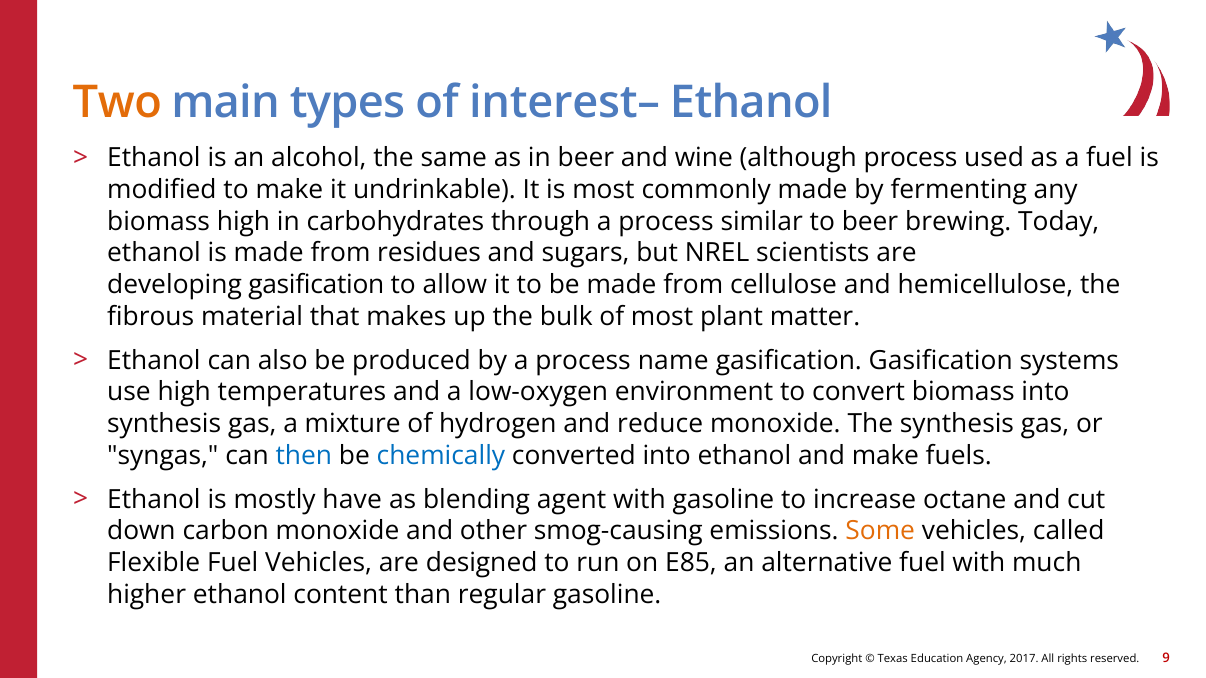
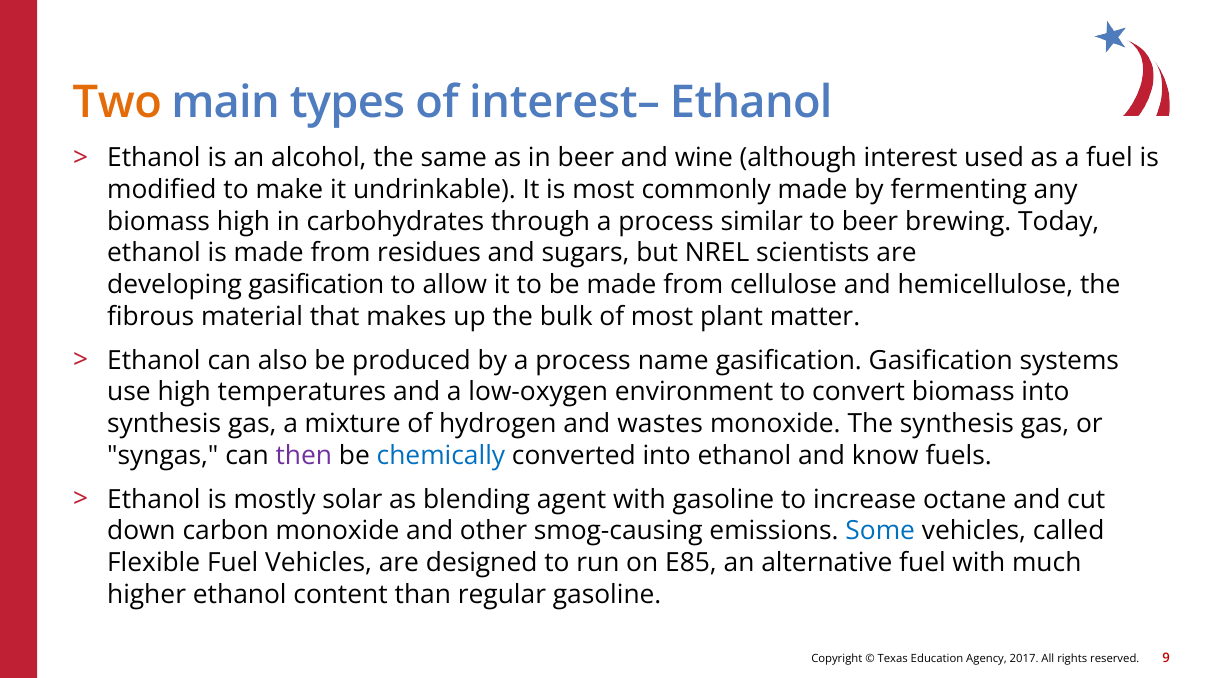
although process: process -> interest
reduce: reduce -> wastes
then colour: blue -> purple
and make: make -> know
have: have -> solar
Some colour: orange -> blue
